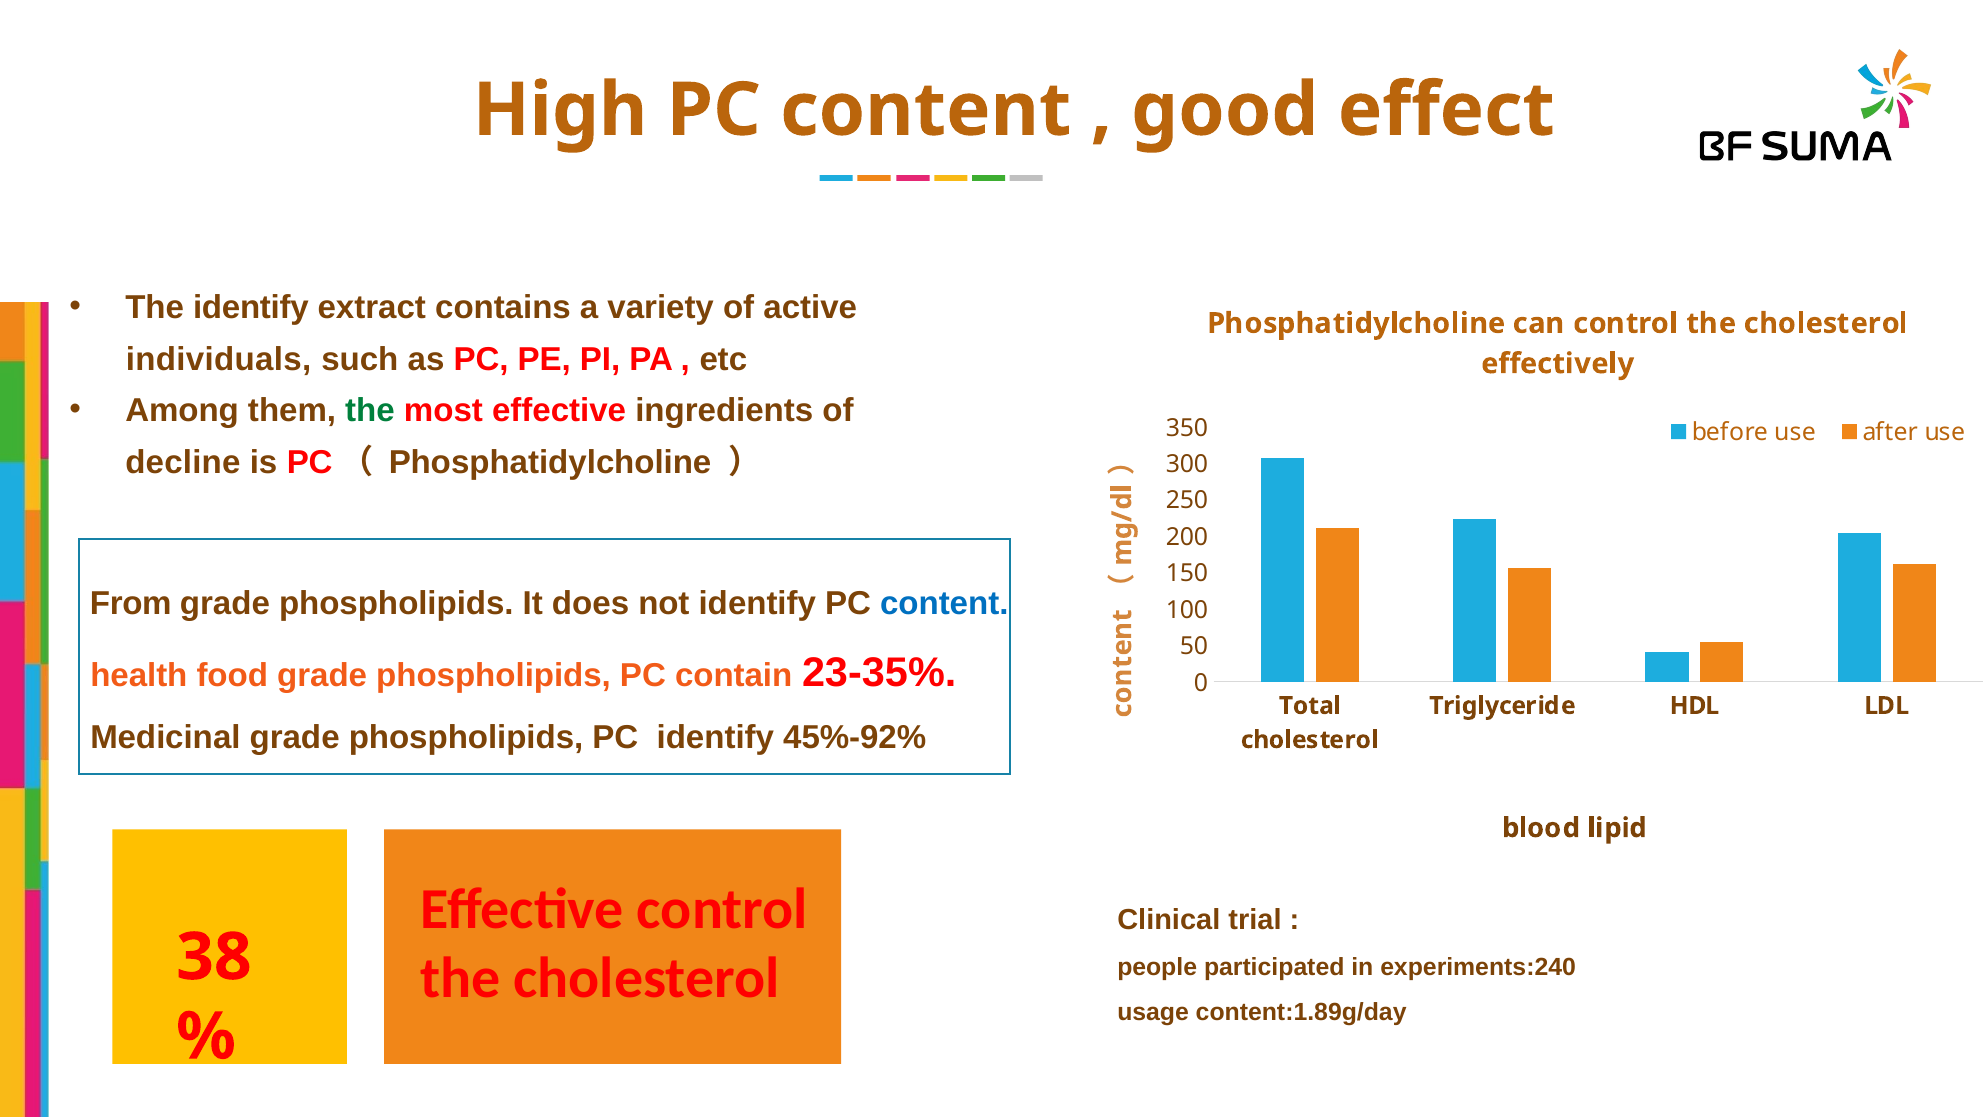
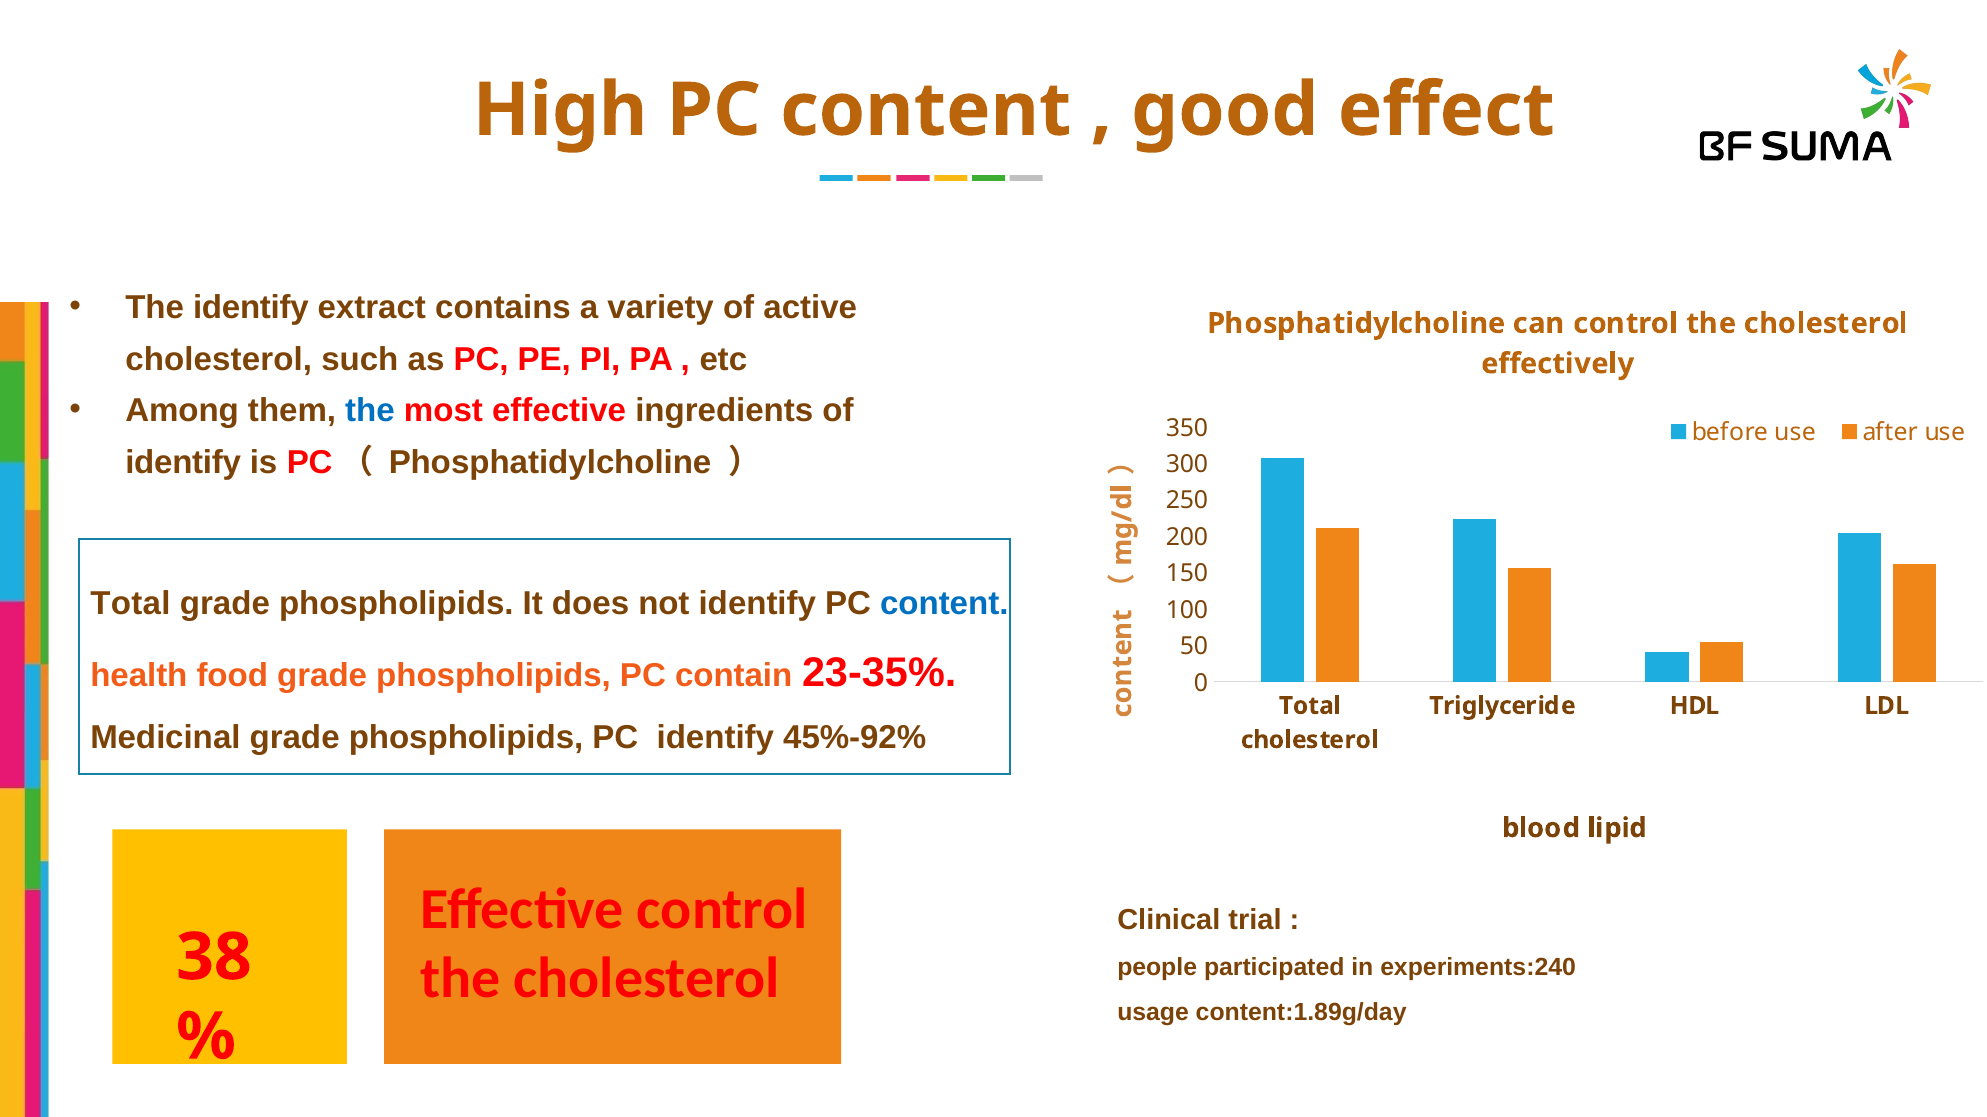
individuals at (219, 359): individuals -> cholesterol
the at (370, 411) colour: green -> blue
decline at (183, 463): decline -> identify
From at (131, 604): From -> Total
